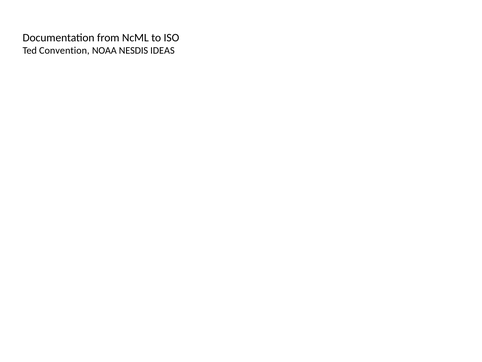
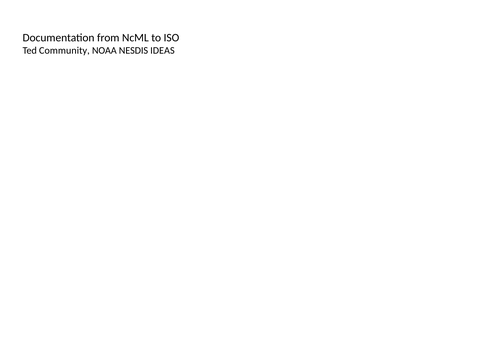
Convention: Convention -> Community
